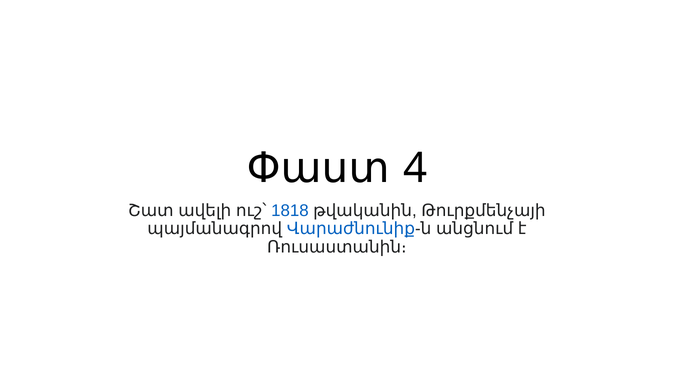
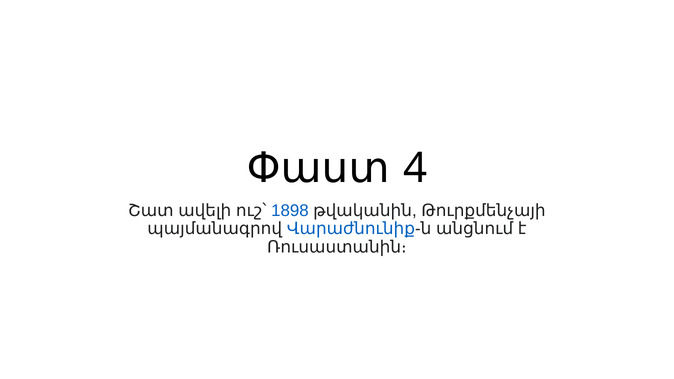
1818: 1818 -> 1898
